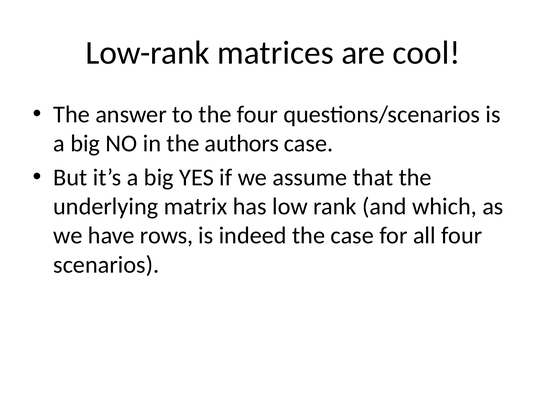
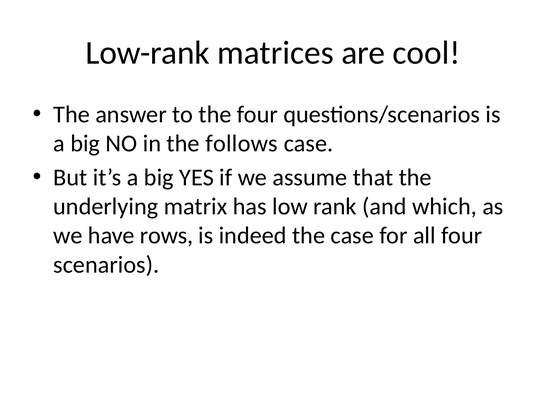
authors: authors -> follows
